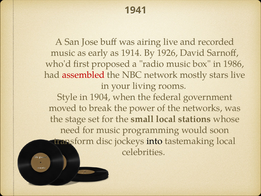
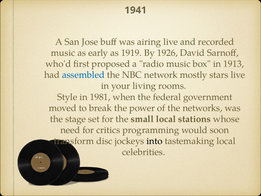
1914: 1914 -> 1919
1986: 1986 -> 1913
assembled colour: red -> blue
1904: 1904 -> 1981
for music: music -> critics
